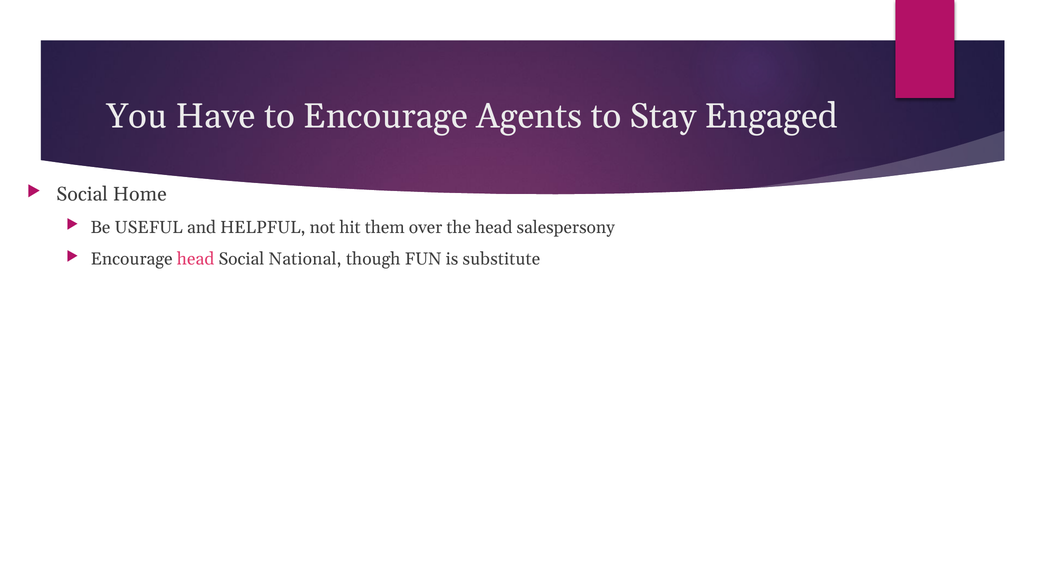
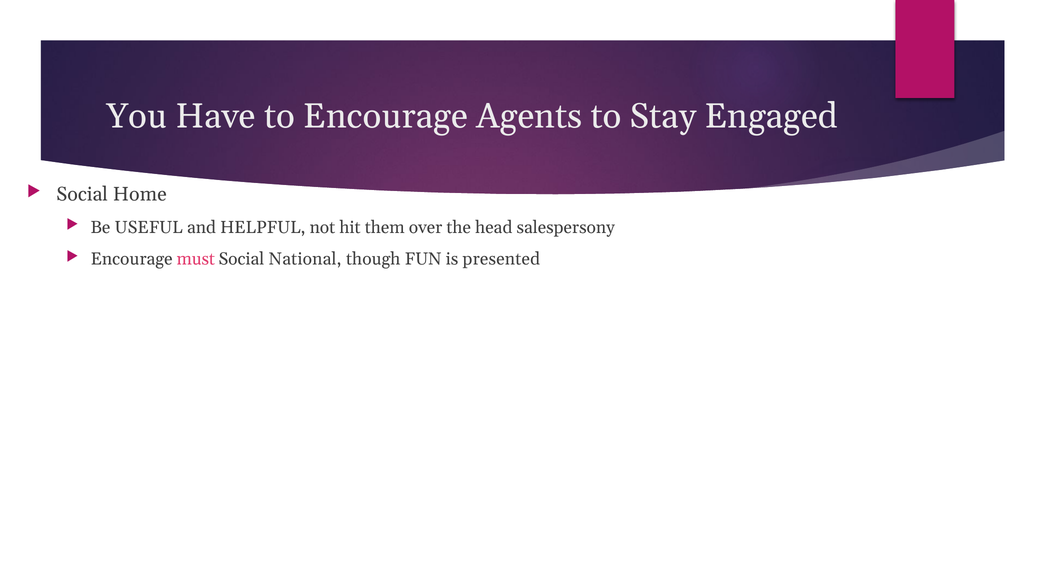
Encourage head: head -> must
substitute: substitute -> presented
